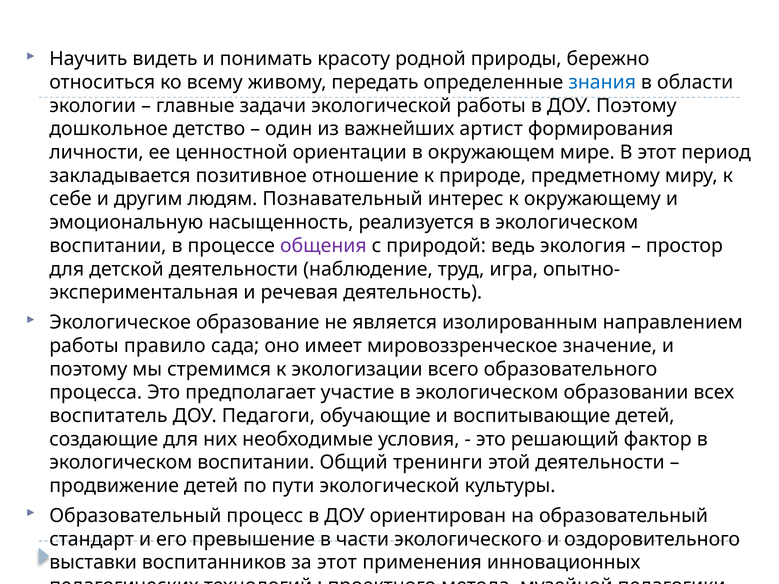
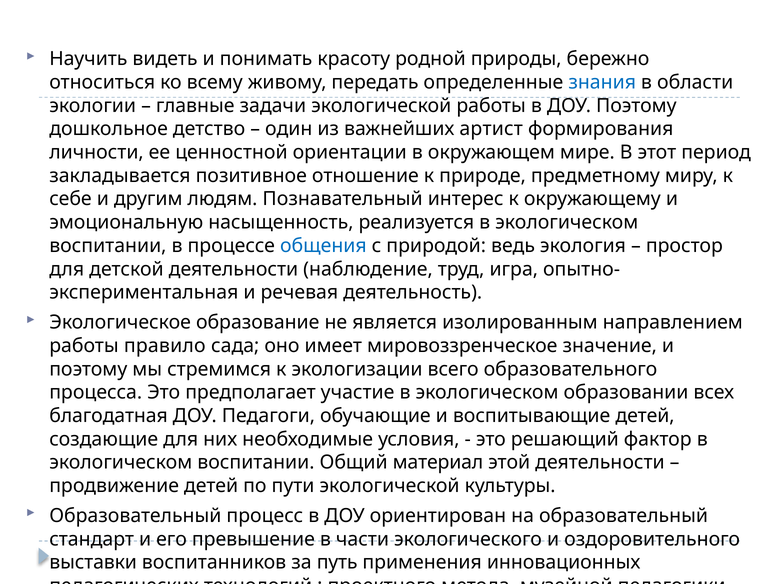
общения colour: purple -> blue
воспитатель: воспитатель -> благодатная
Общий тренинги: тренинги -> материал
за этот: этот -> путь
